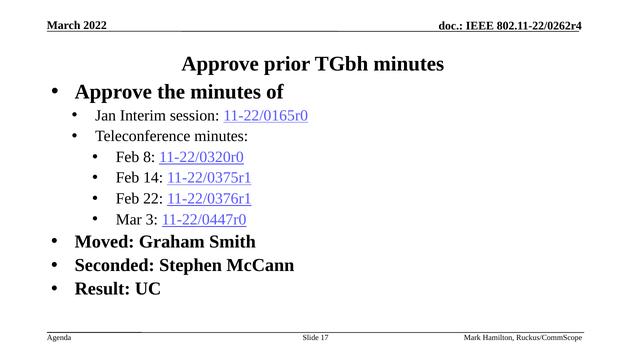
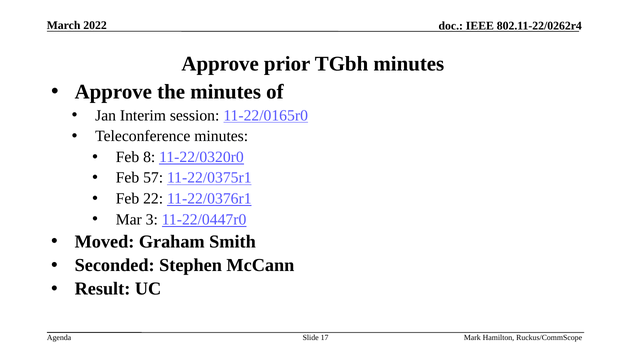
14: 14 -> 57
